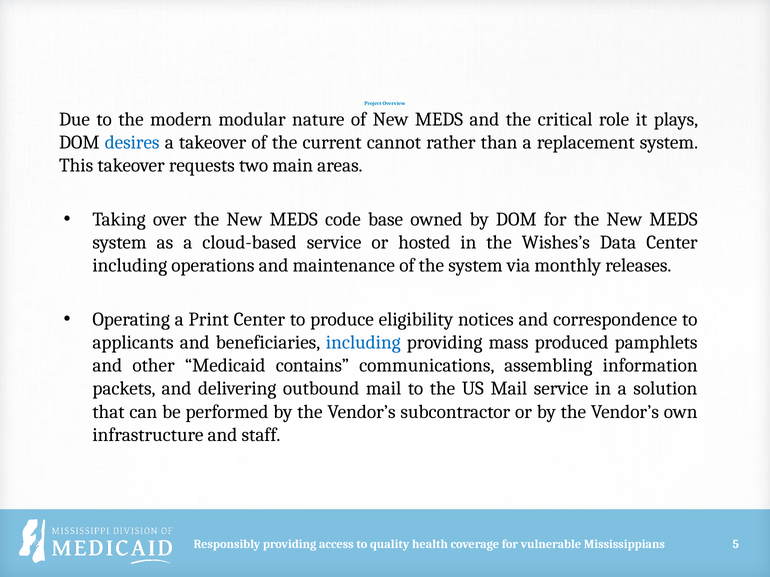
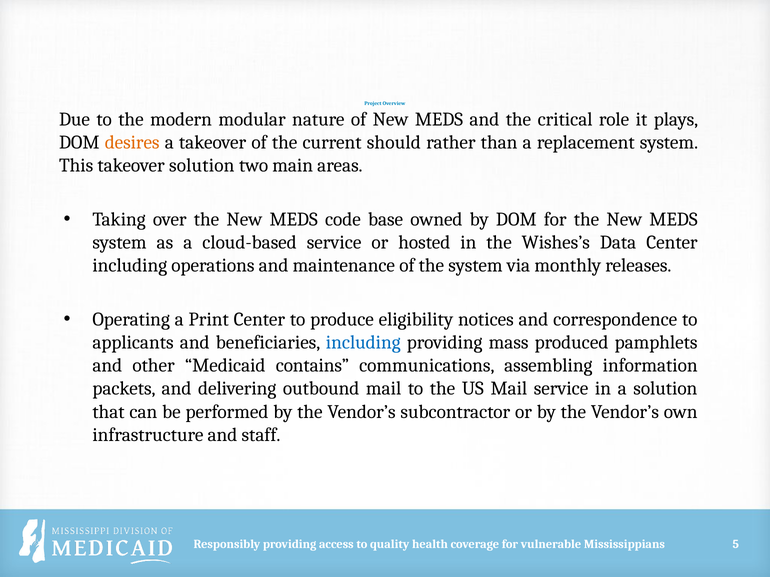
desires colour: blue -> orange
cannot: cannot -> should
takeover requests: requests -> solution
